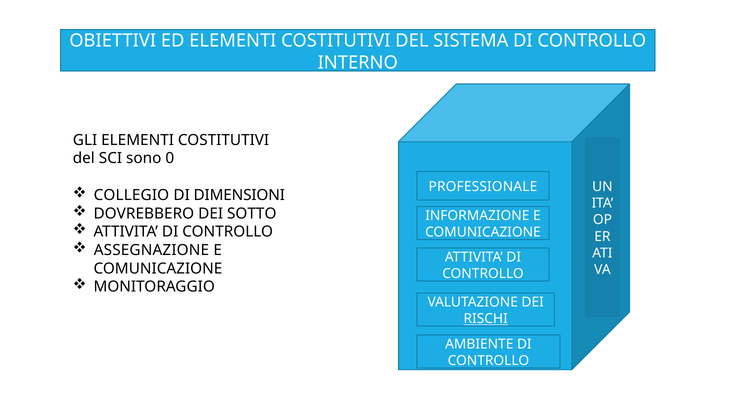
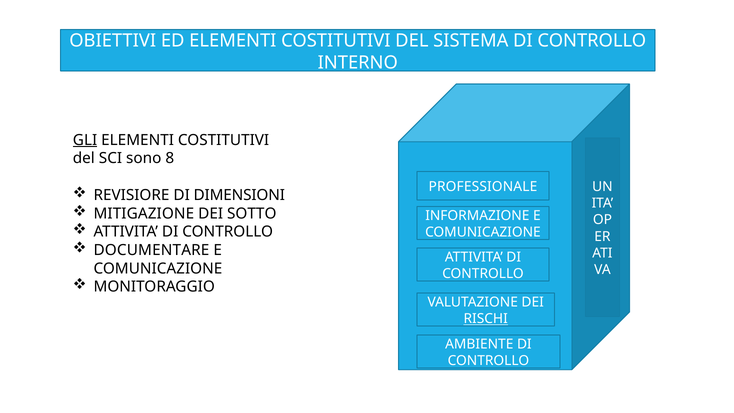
GLI underline: none -> present
0: 0 -> 8
COLLEGIO: COLLEGIO -> REVISIORE
DOVREBBERO: DOVREBBERO -> MITIGAZIONE
ASSEGNAZIONE: ASSEGNAZIONE -> DOCUMENTARE
